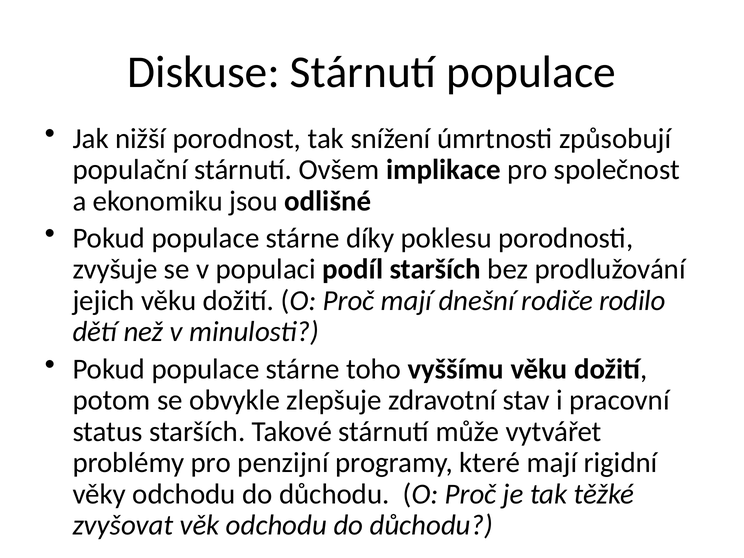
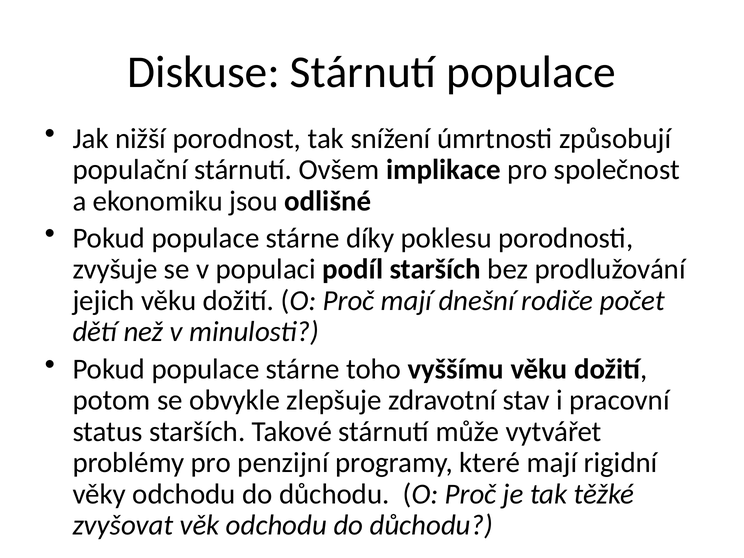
rodilo: rodilo -> počet
